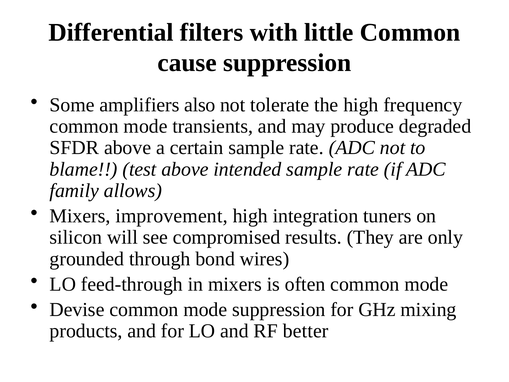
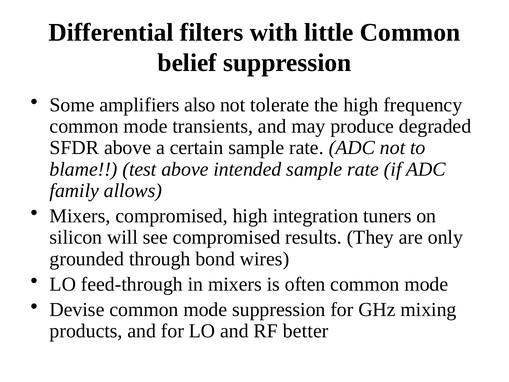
cause: cause -> belief
Mixers improvement: improvement -> compromised
